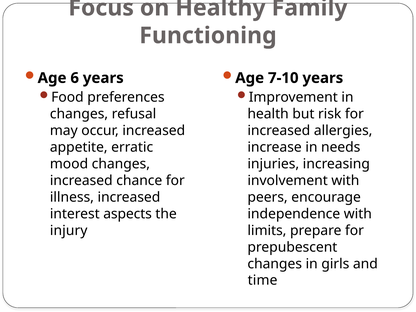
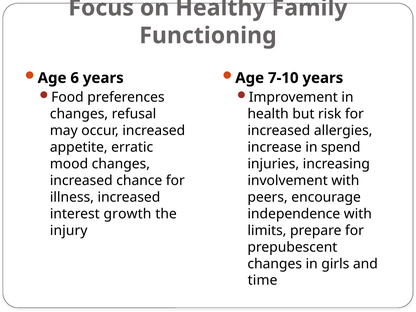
needs: needs -> spend
aspects: aspects -> growth
